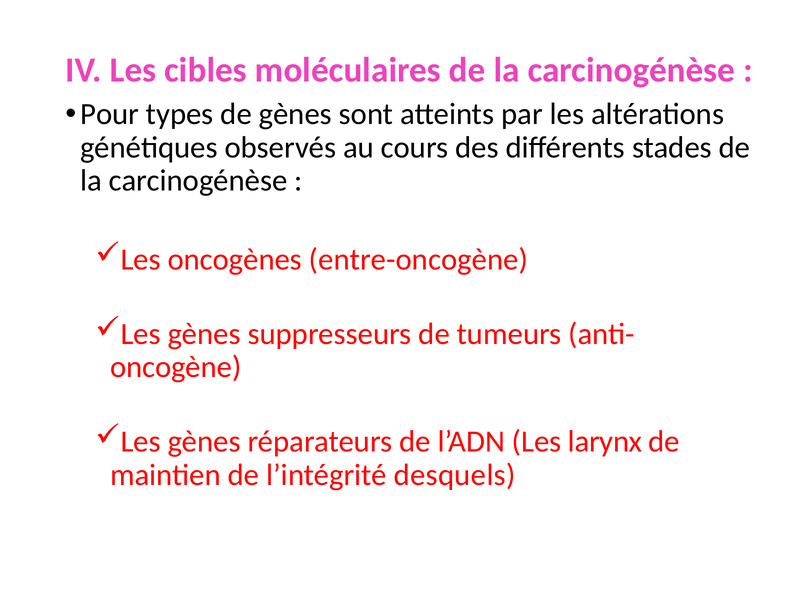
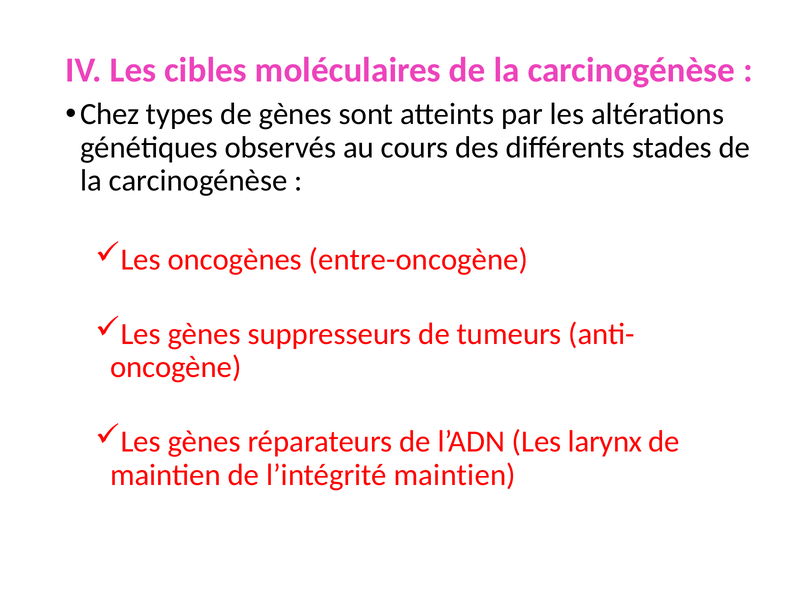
Pour: Pour -> Chez
l’intégrité desquels: desquels -> maintien
